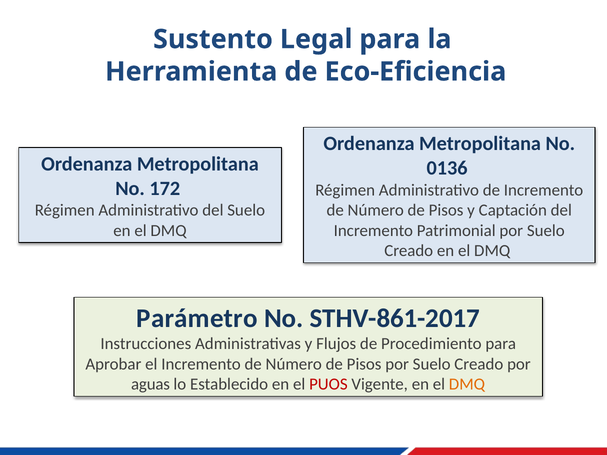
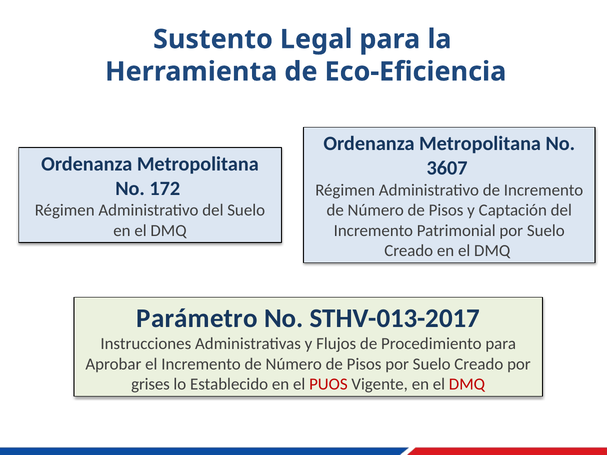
0136: 0136 -> 3607
STHV-861-2017: STHV-861-2017 -> STHV-013-2017
aguas: aguas -> grises
DMQ at (467, 384) colour: orange -> red
